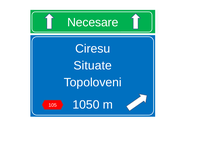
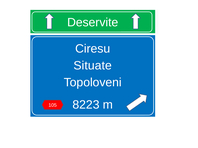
Necesare: Necesare -> Deservite
1050: 1050 -> 8223
